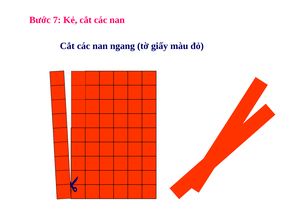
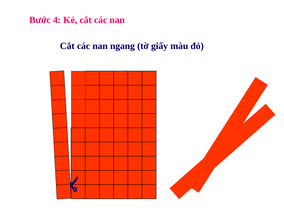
7: 7 -> 4
